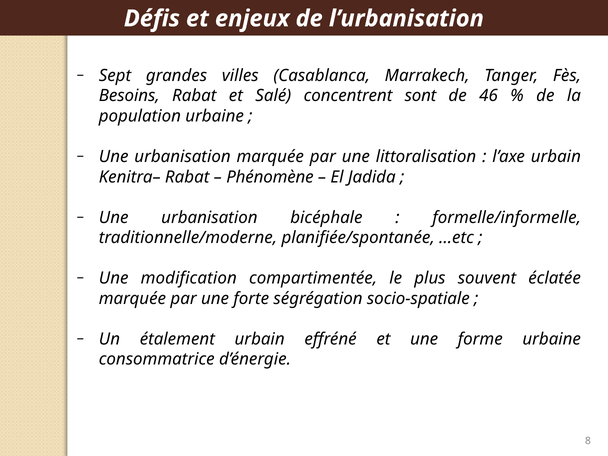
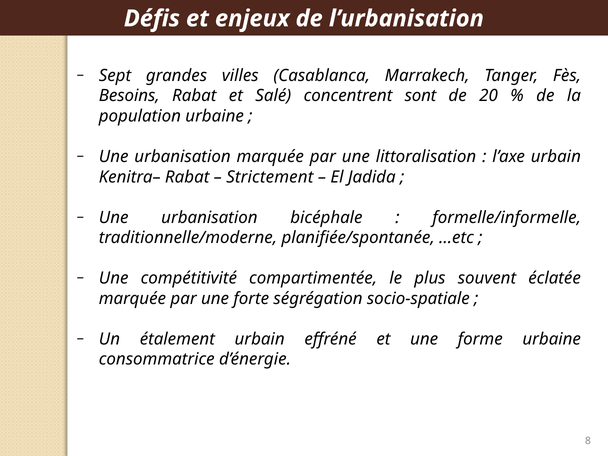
46: 46 -> 20
Phénomène: Phénomène -> Strictement
modification: modification -> compétitivité
